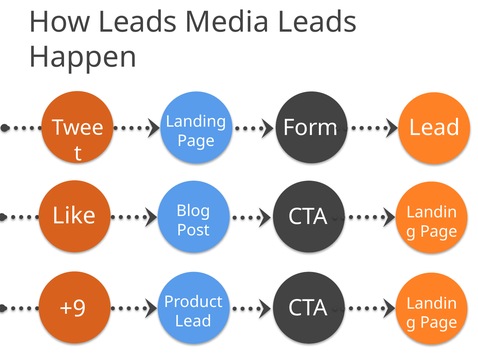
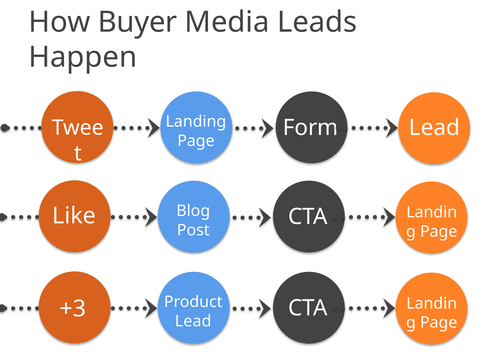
How Leads: Leads -> Buyer
+9: +9 -> +3
